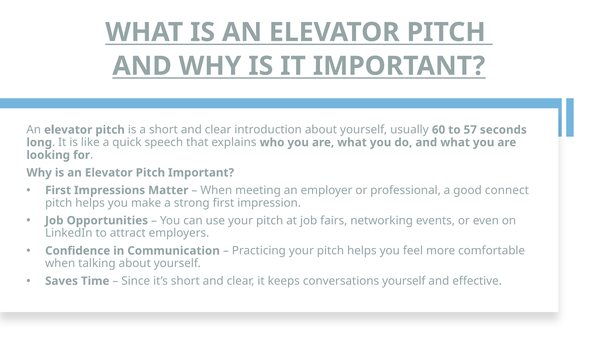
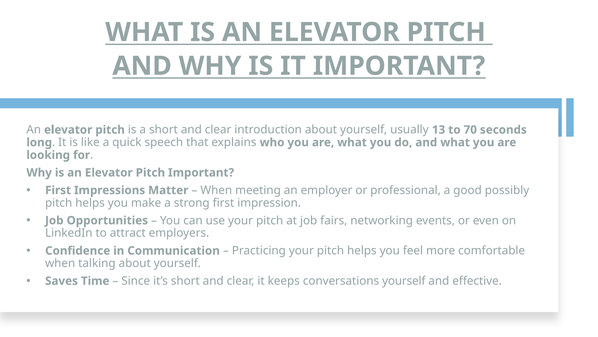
60: 60 -> 13
57: 57 -> 70
connect: connect -> possibly
